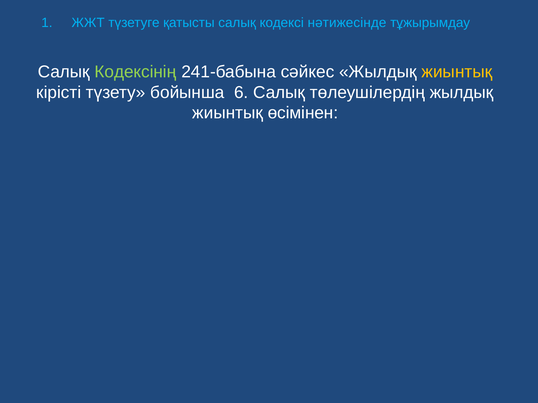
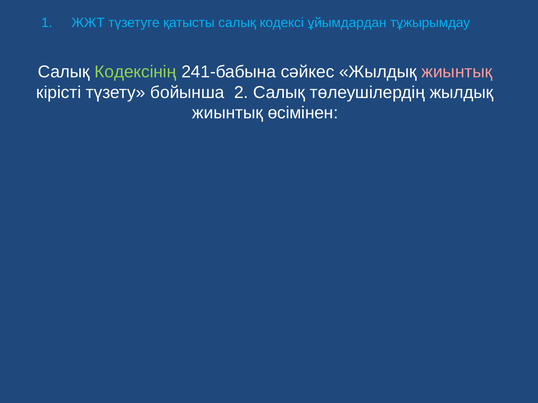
нәтижесінде: нәтижесінде -> ұйымдардан
жиынтық at (457, 72) colour: yellow -> pink
6: 6 -> 2
